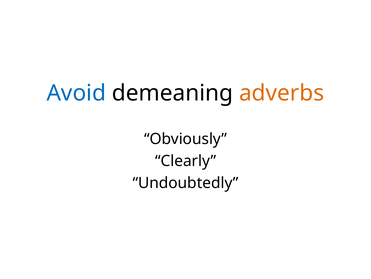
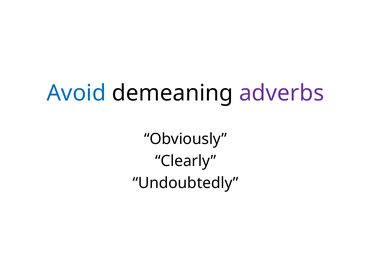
adverbs colour: orange -> purple
